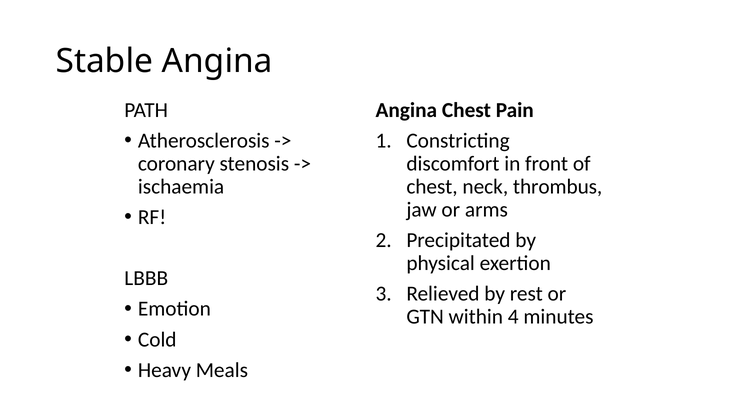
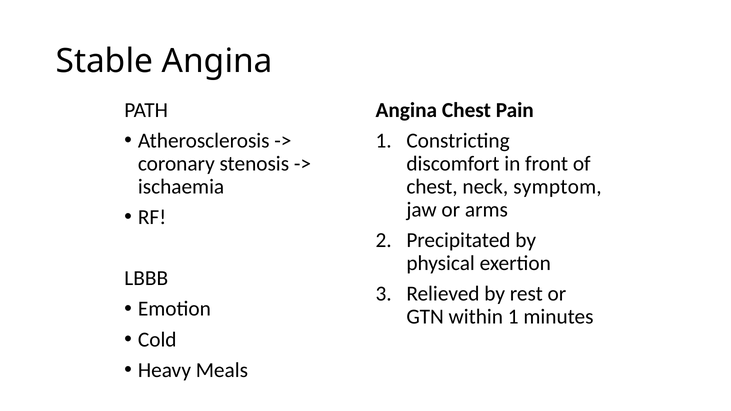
thrombus: thrombus -> symptom
within 4: 4 -> 1
